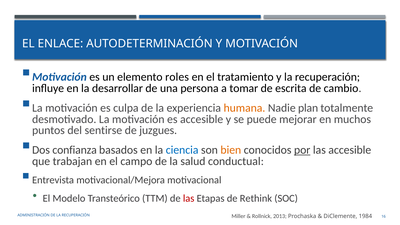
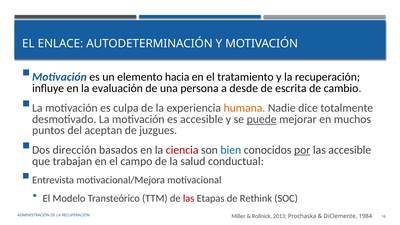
roles: roles -> hacia
desarrollar: desarrollar -> evaluación
tomar: tomar -> desde
plan: plan -> dice
puede underline: none -> present
sentirse: sentirse -> aceptan
confianza: confianza -> dirección
ciencia colour: blue -> red
bien colour: orange -> blue
